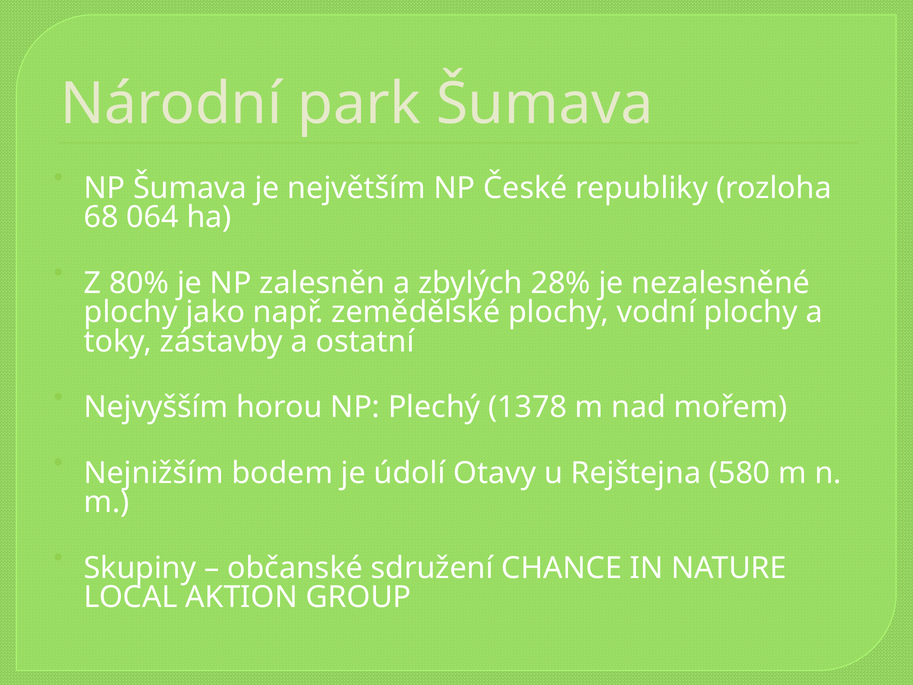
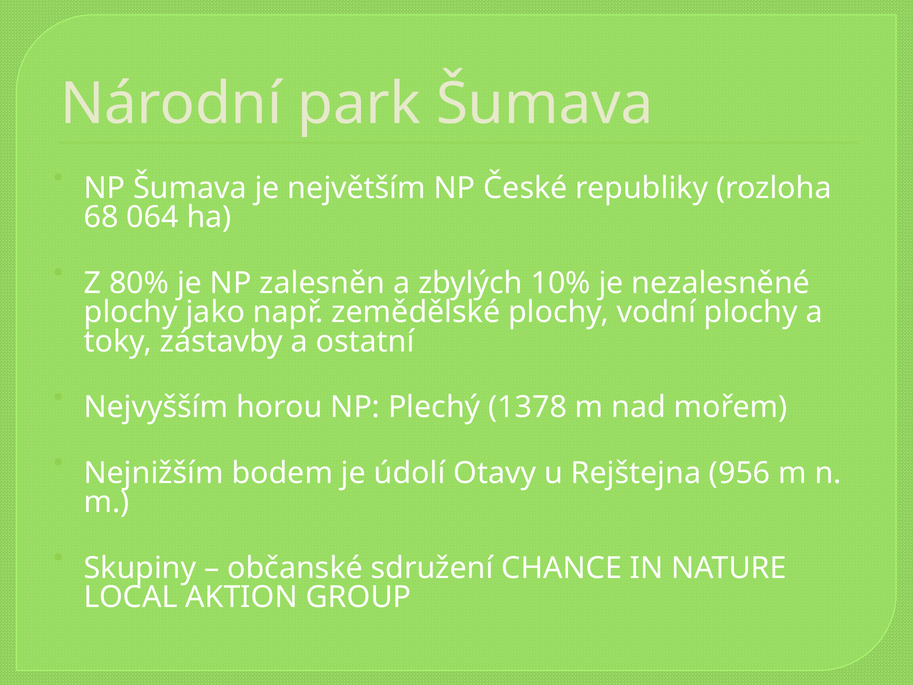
28%: 28% -> 10%
580: 580 -> 956
